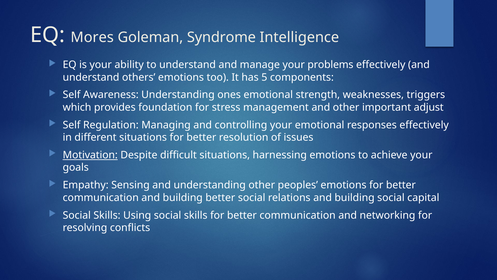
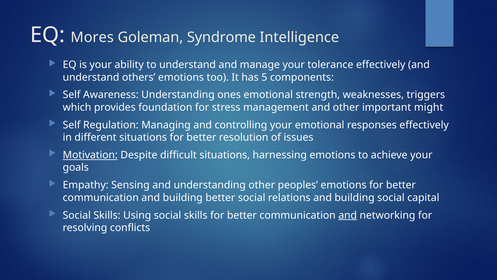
problems: problems -> tolerance
adjust: adjust -> might
and at (348, 215) underline: none -> present
